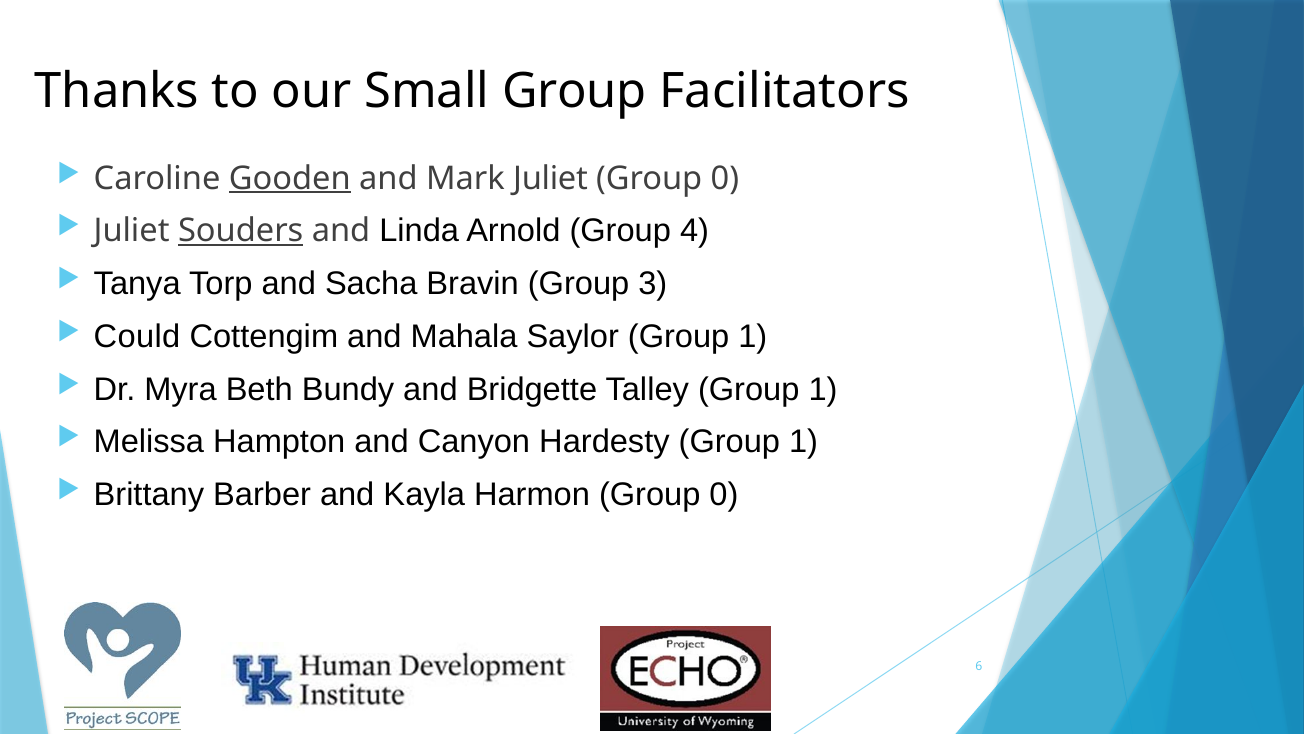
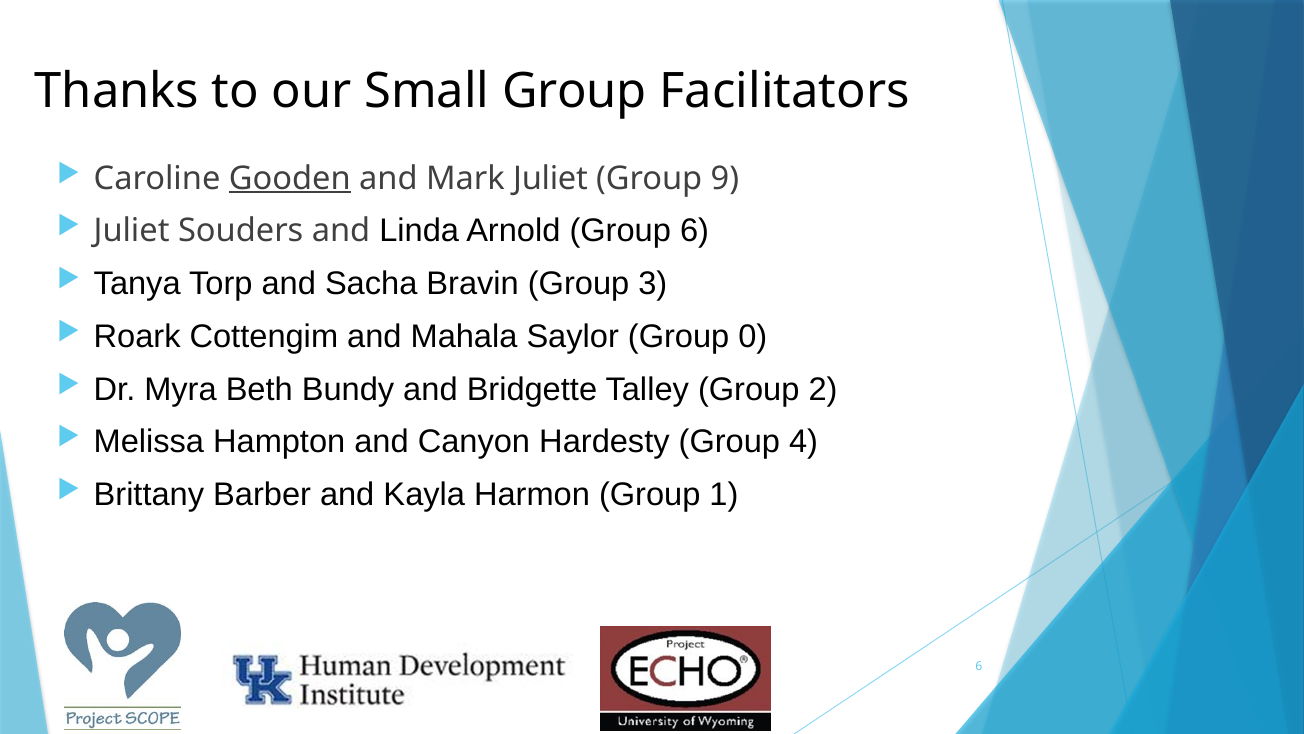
0 at (725, 178): 0 -> 9
Souders underline: present -> none
Group 4: 4 -> 6
Could: Could -> Roark
Saylor Group 1: 1 -> 0
Talley Group 1: 1 -> 2
Hardesty Group 1: 1 -> 4
Harmon Group 0: 0 -> 1
